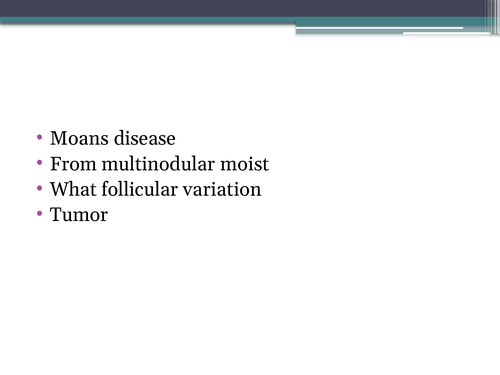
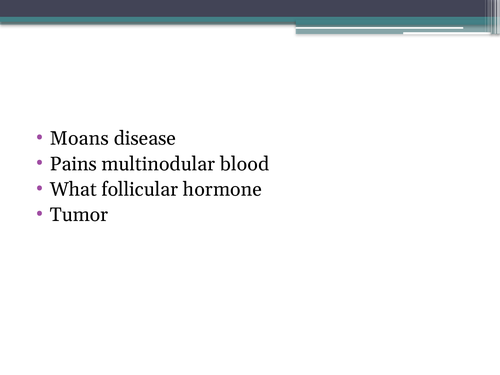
From: From -> Pains
moist: moist -> blood
variation: variation -> hormone
